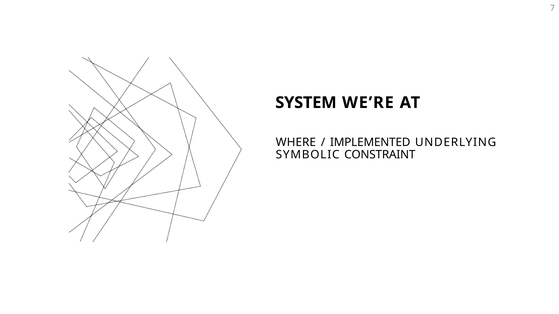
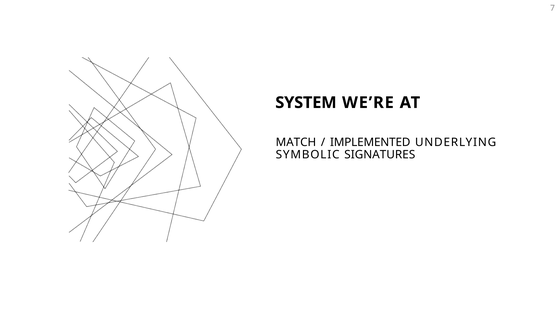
WHERE: WHERE -> MATCH
CONSTRAINT: CONSTRAINT -> SIGNATURES
